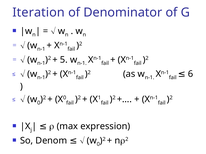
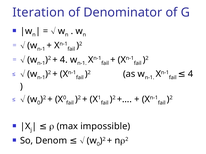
5 at (64, 60): 5 -> 4
6 at (191, 74): 6 -> 4
expression: expression -> impossible
